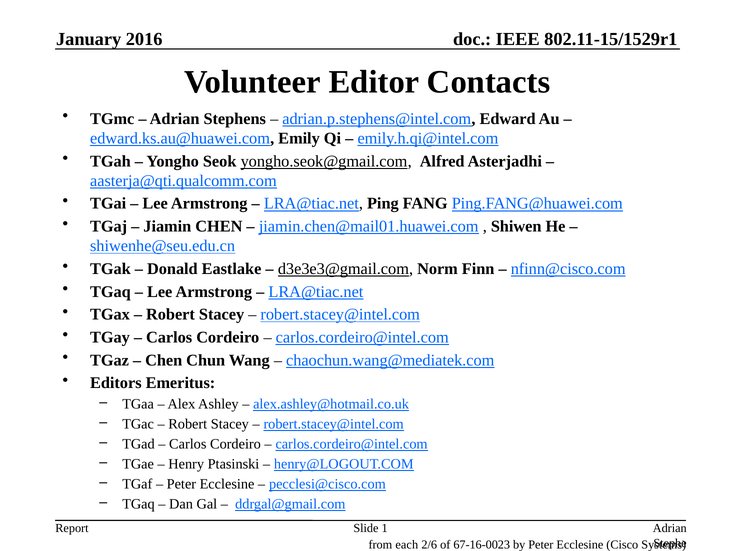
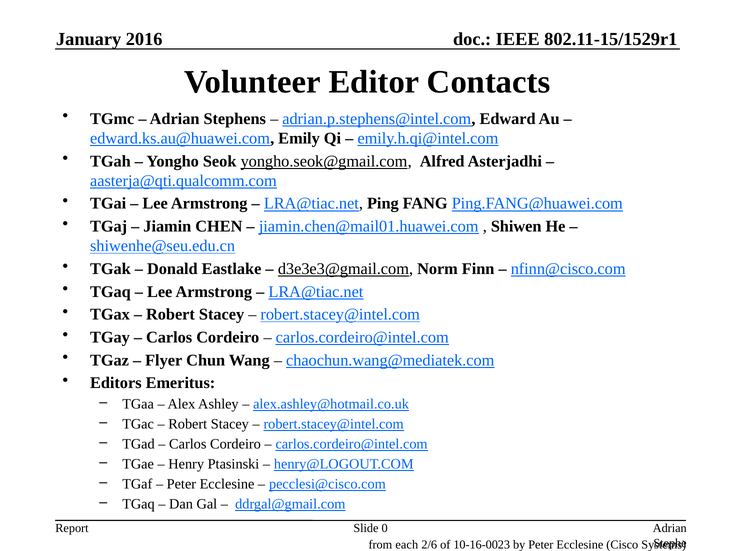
Chen at (164, 360): Chen -> Flyer
1: 1 -> 0
67-16-0023: 67-16-0023 -> 10-16-0023
